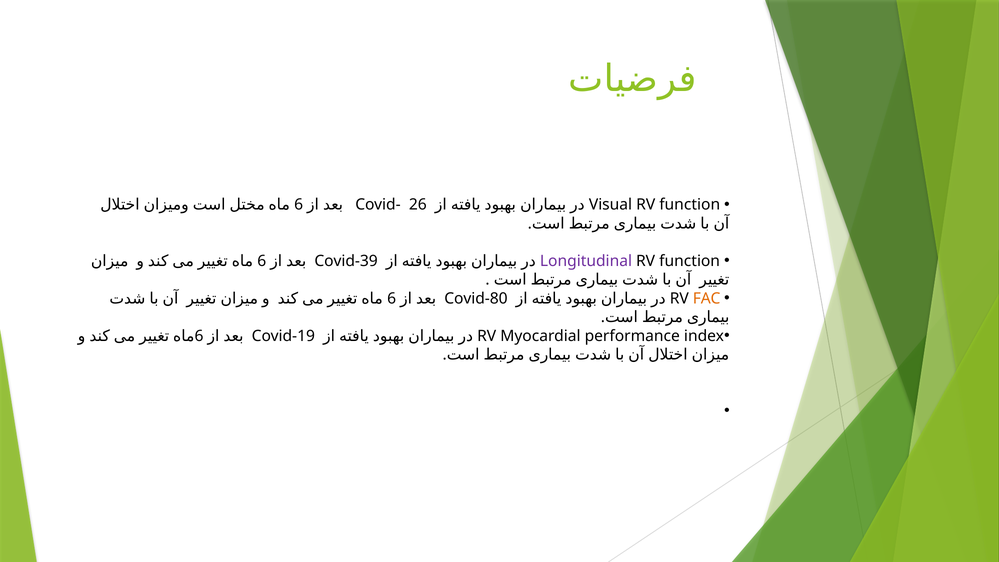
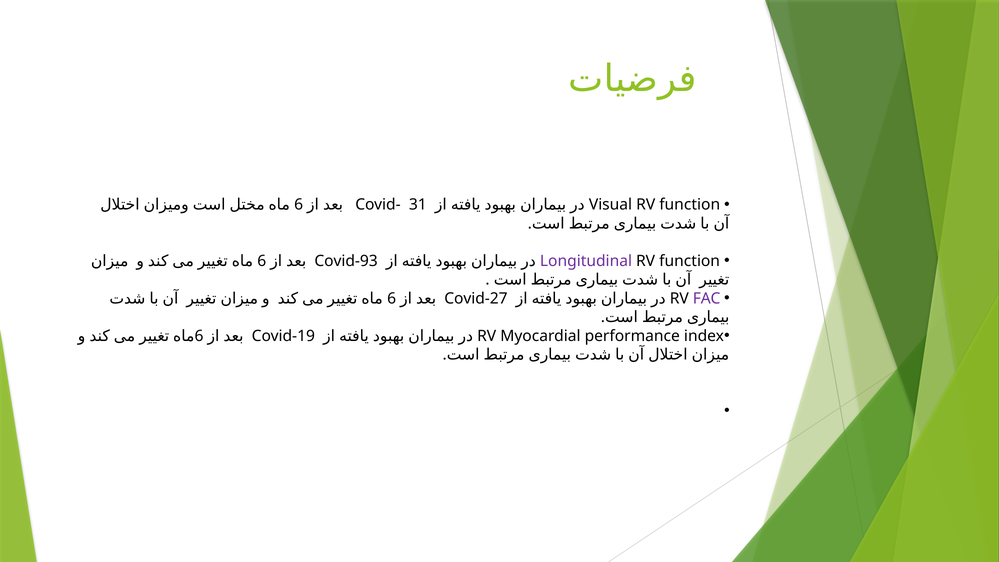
26: 26 -> 31
Covid-39: Covid-39 -> Covid-93
Covid-80: Covid-80 -> Covid-27
FAC colour: orange -> purple
